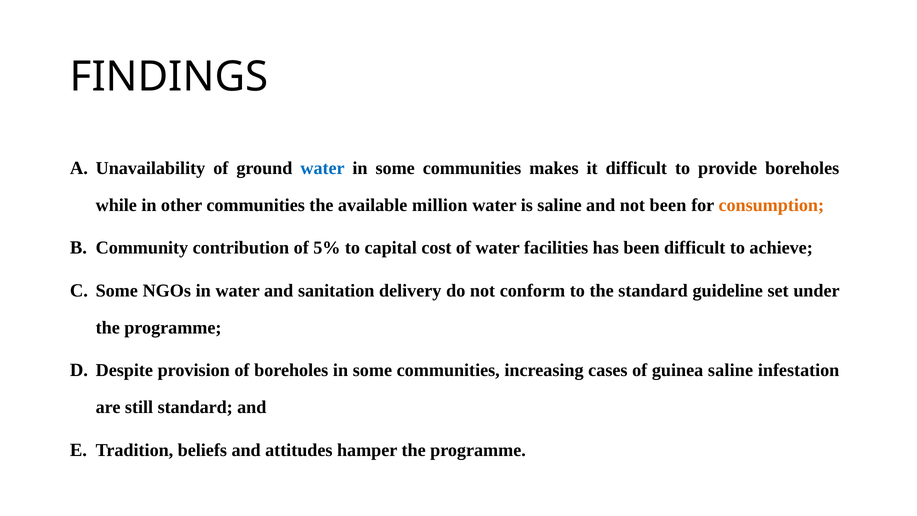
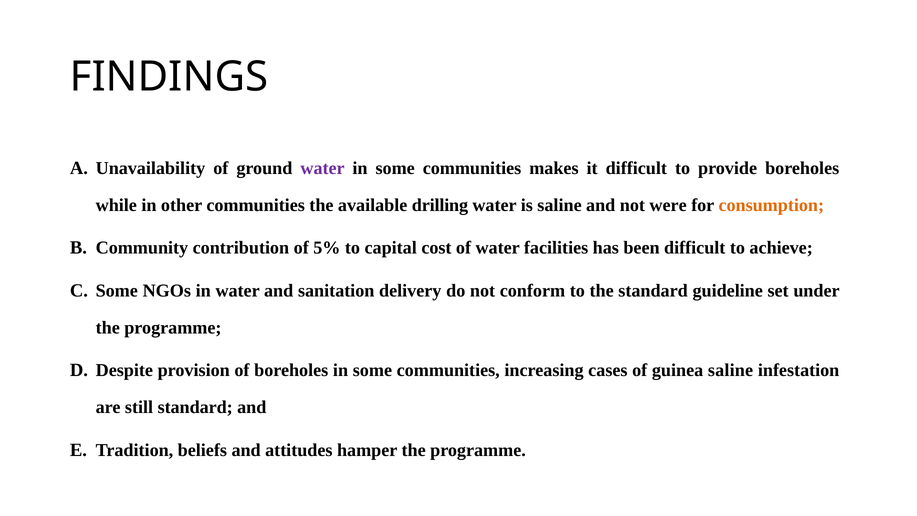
water at (323, 168) colour: blue -> purple
million: million -> drilling
not been: been -> were
